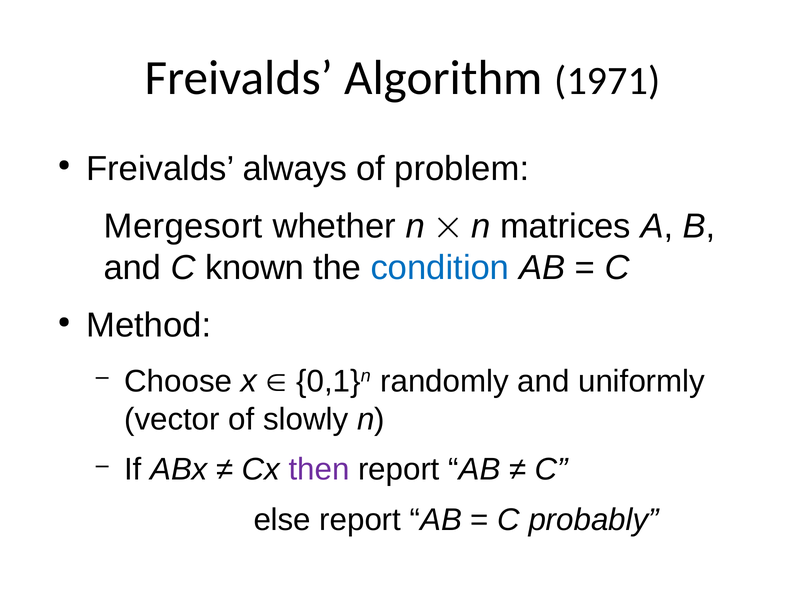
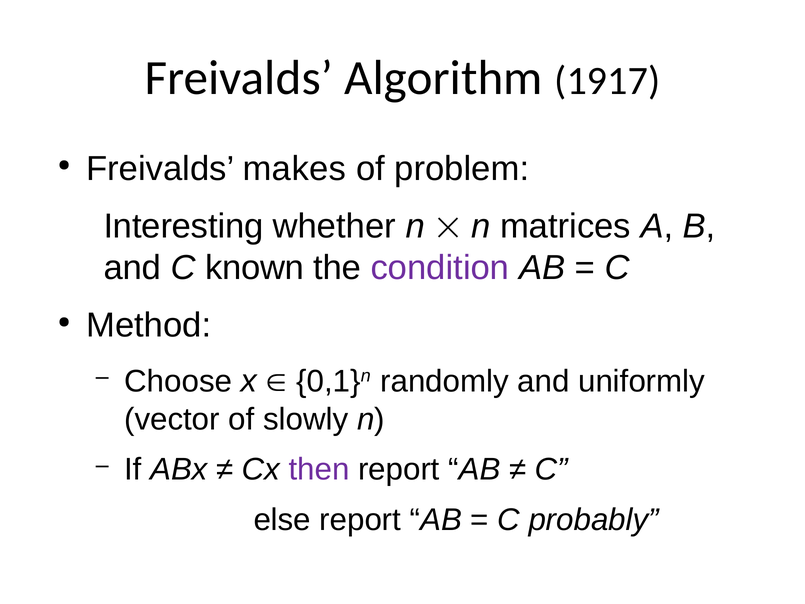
1971: 1971 -> 1917
always: always -> makes
Mergesort: Mergesort -> Interesting
condition colour: blue -> purple
